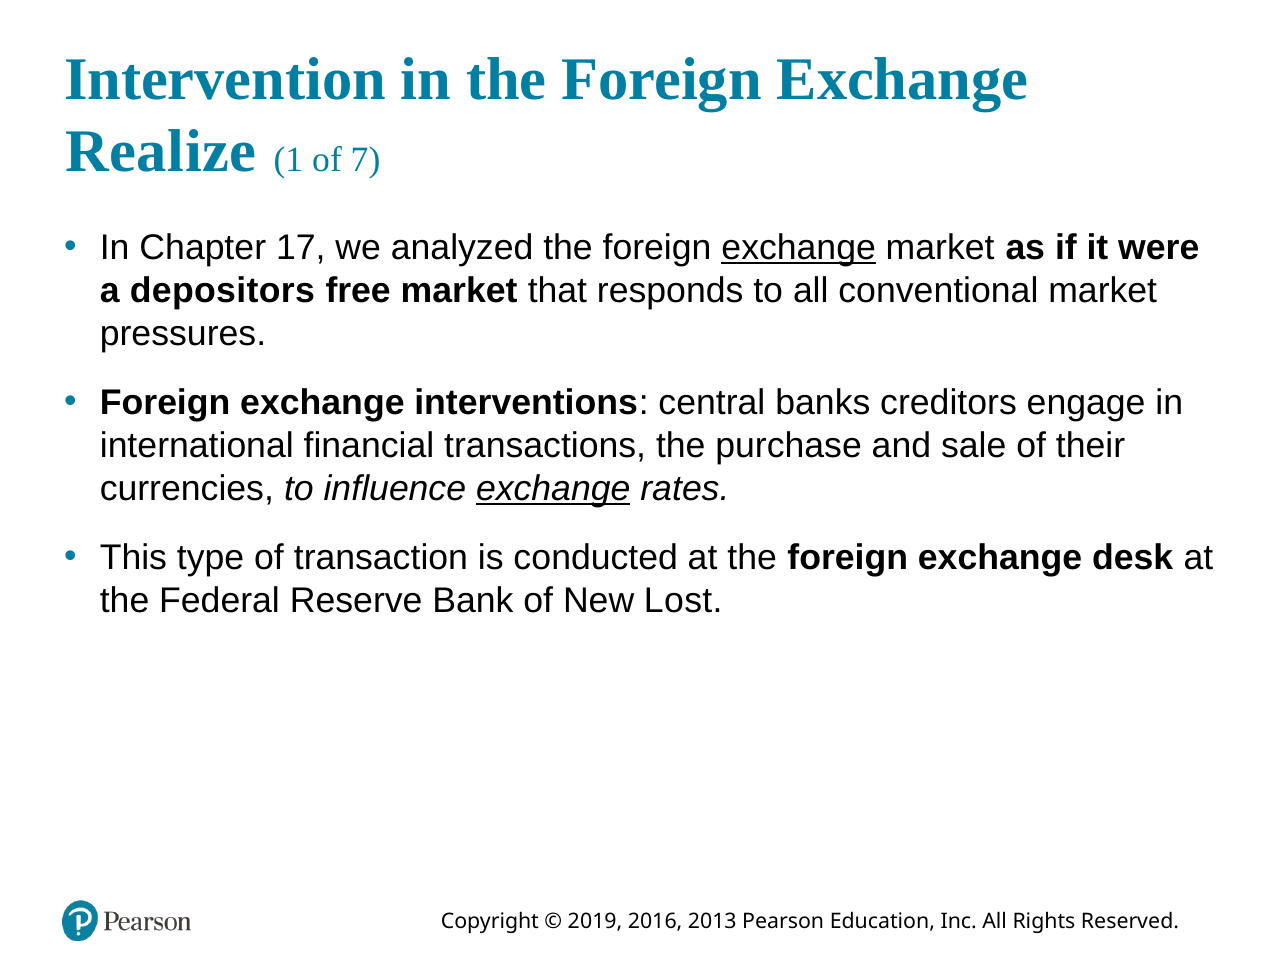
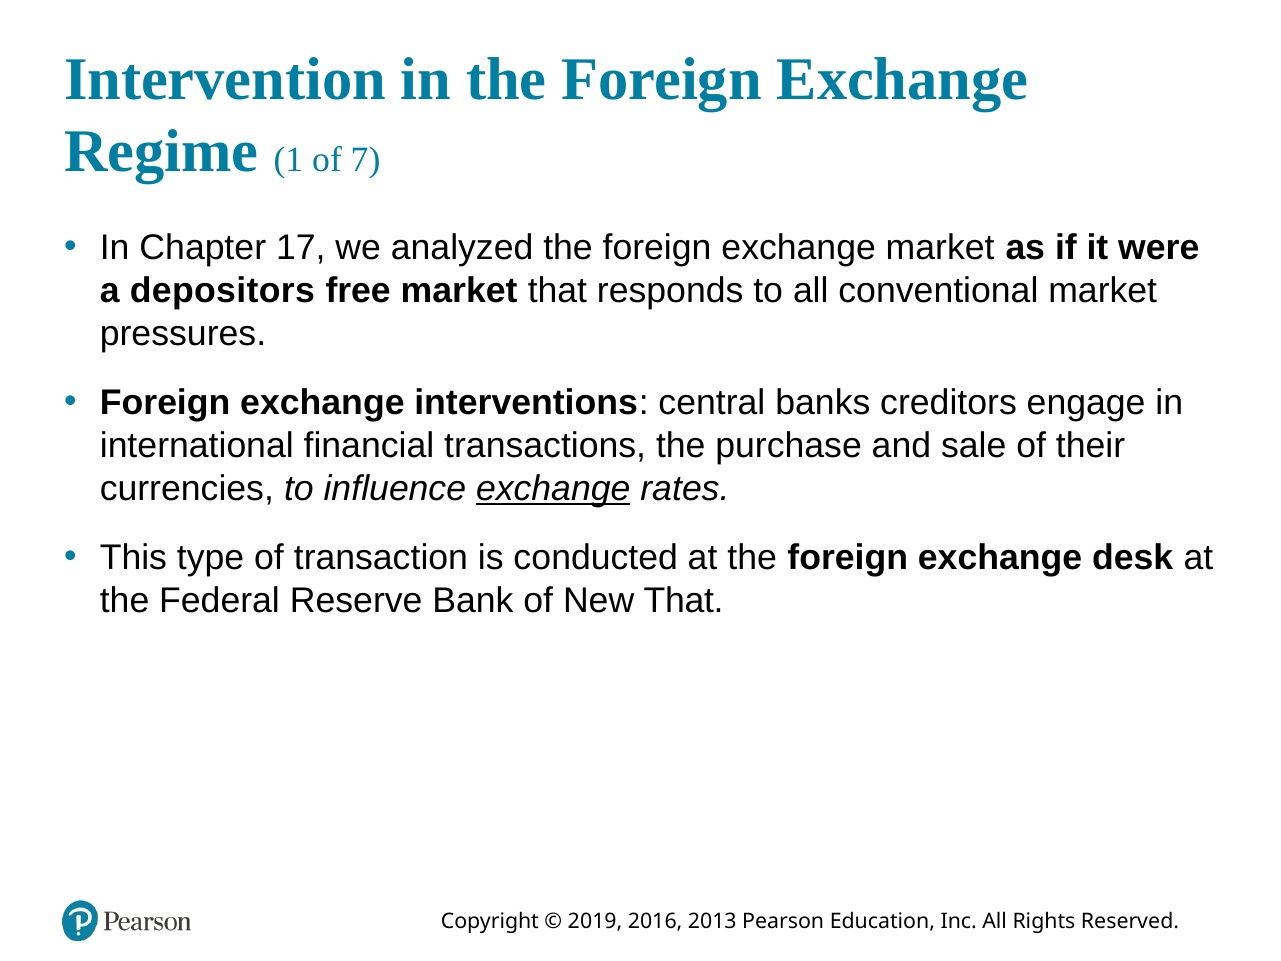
Realize: Realize -> Regime
exchange at (799, 248) underline: present -> none
New Lost: Lost -> That
